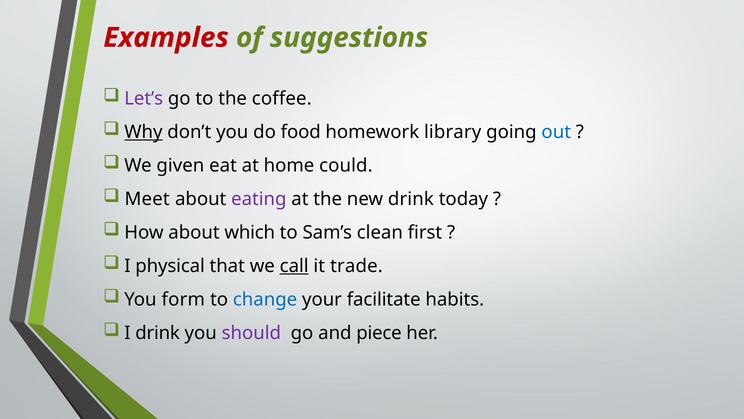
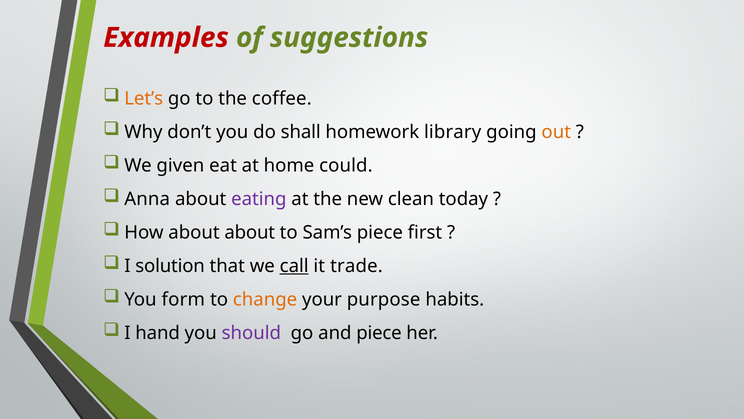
Let’s colour: purple -> orange
Why underline: present -> none
food: food -> shall
out colour: blue -> orange
Meet: Meet -> Anna
new drink: drink -> clean
about which: which -> about
Sam’s clean: clean -> piece
physical: physical -> solution
change colour: blue -> orange
facilitate: facilitate -> purpose
I drink: drink -> hand
